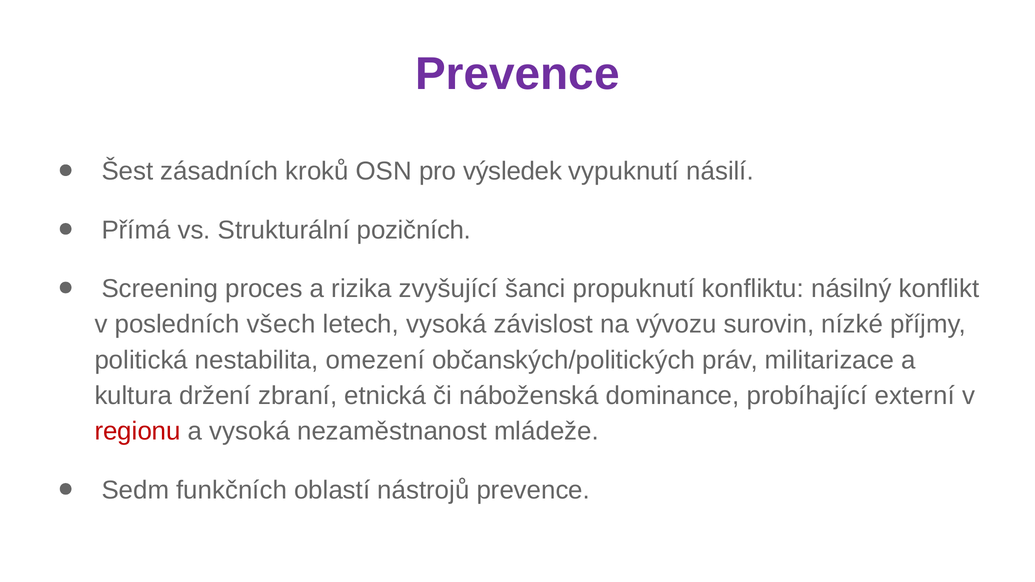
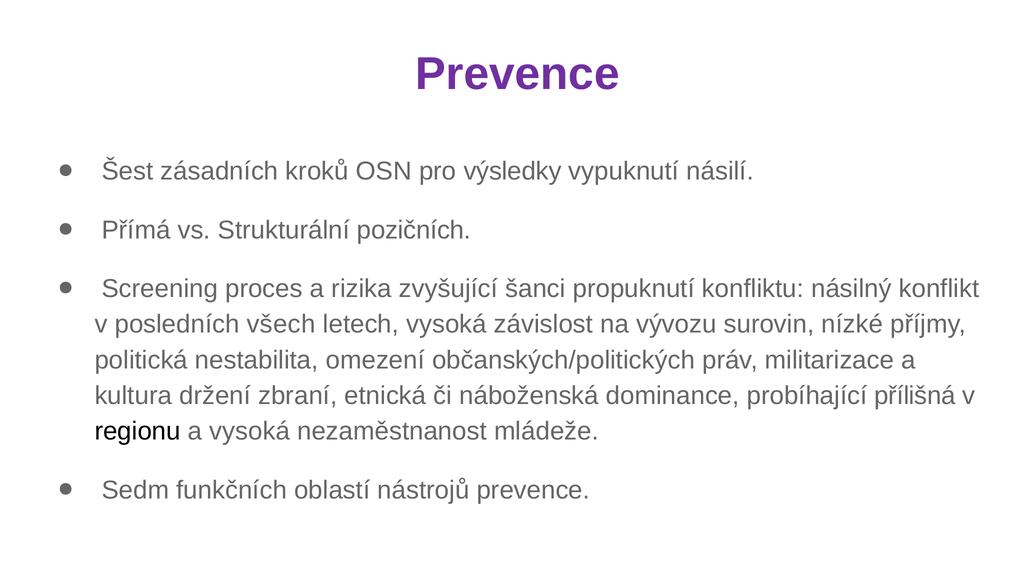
výsledek: výsledek -> výsledky
externí: externí -> přílišná
regionu colour: red -> black
